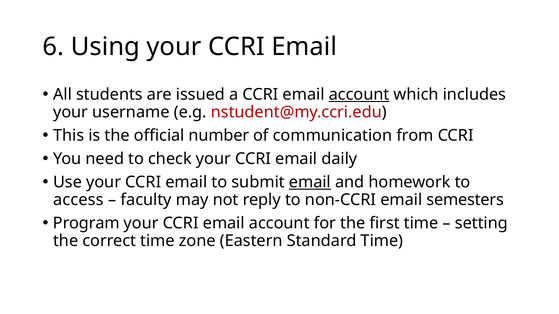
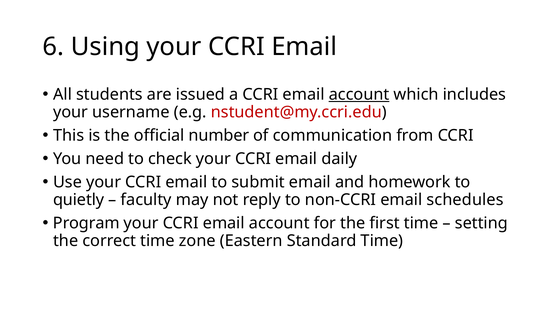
email at (310, 182) underline: present -> none
access: access -> quietly
semesters: semesters -> schedules
